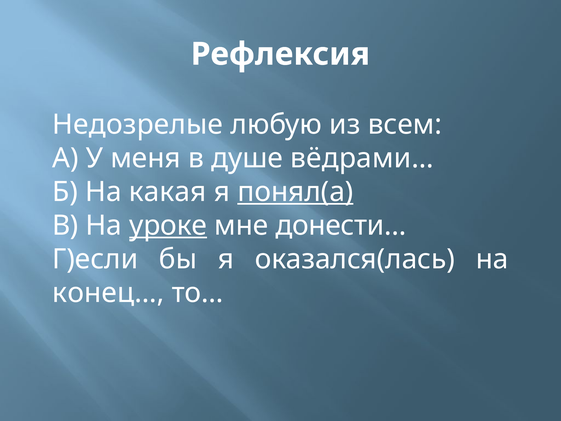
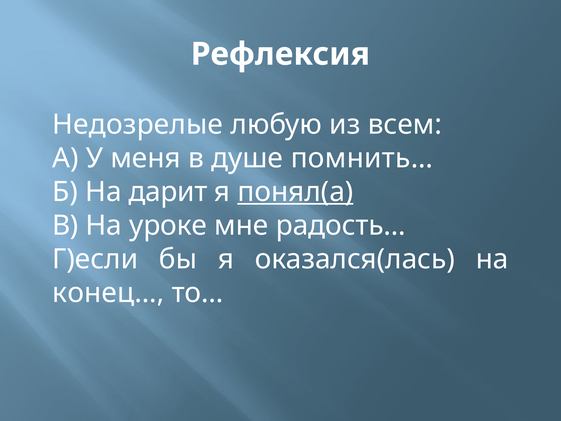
вёдрами…: вёдрами… -> помнить…
какая: какая -> дарит
уроке underline: present -> none
донести…: донести… -> радость…
